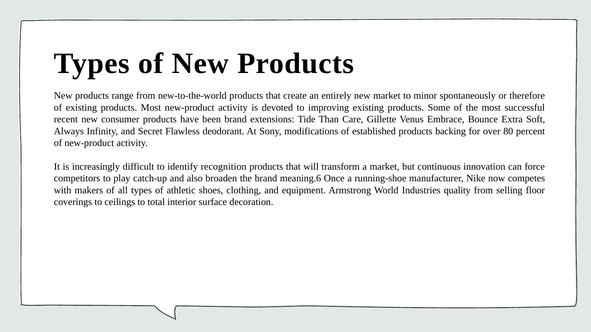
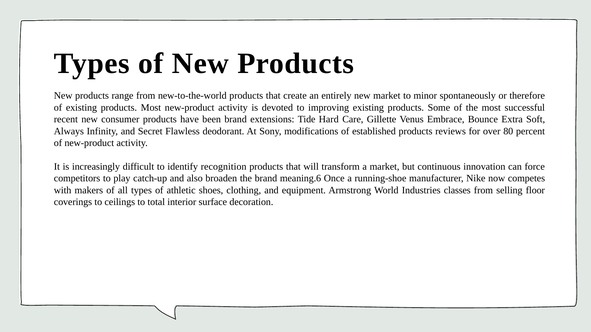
Than: Than -> Hard
backing: backing -> reviews
quality: quality -> classes
